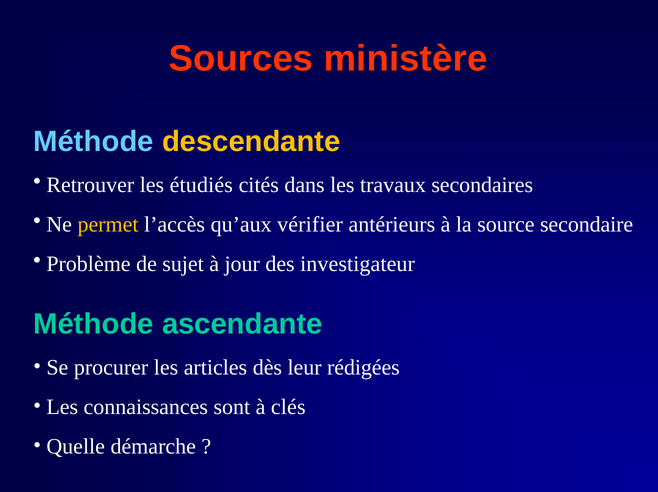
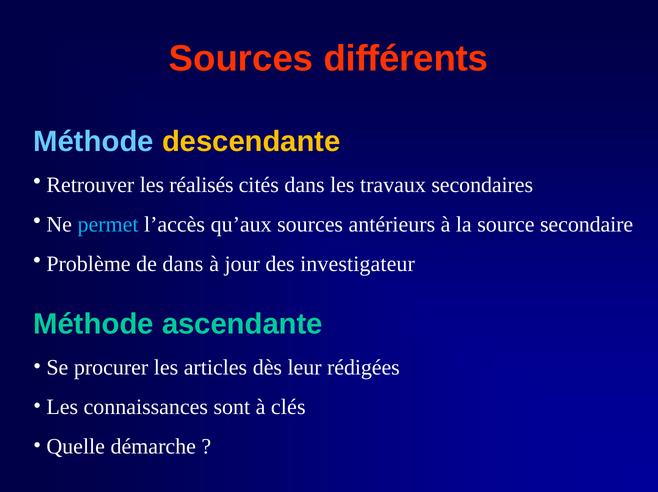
ministère: ministère -> différents
étudiés: étudiés -> réalisés
permet colour: yellow -> light blue
qu’aux vérifier: vérifier -> sources
de sujet: sujet -> dans
